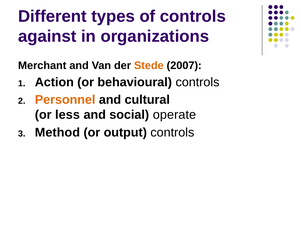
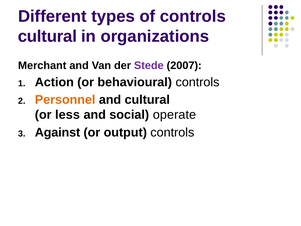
against at (47, 36): against -> cultural
Stede colour: orange -> purple
Method: Method -> Against
